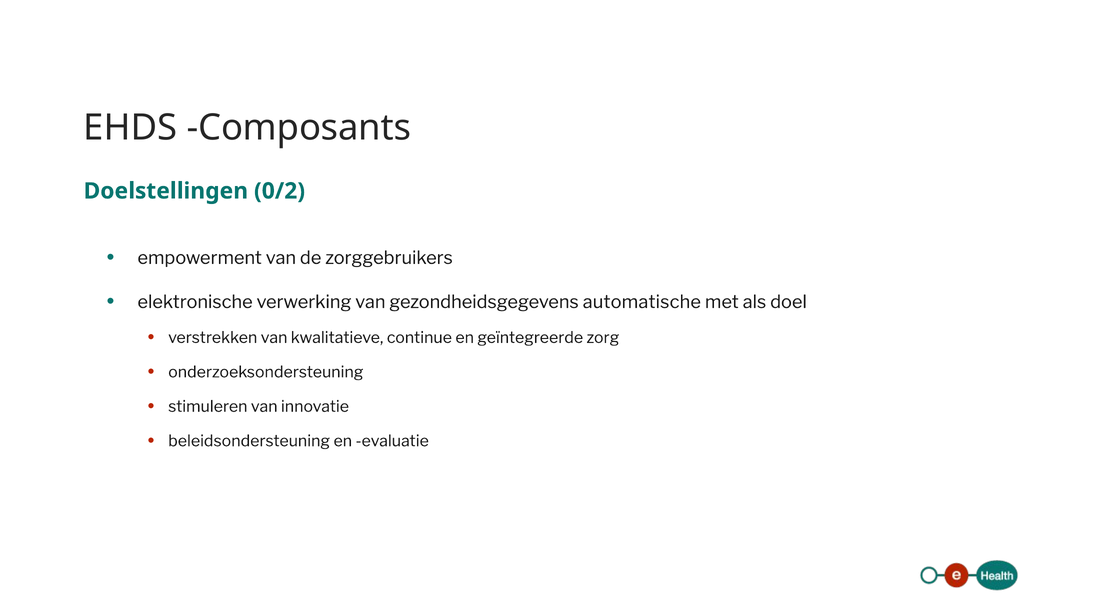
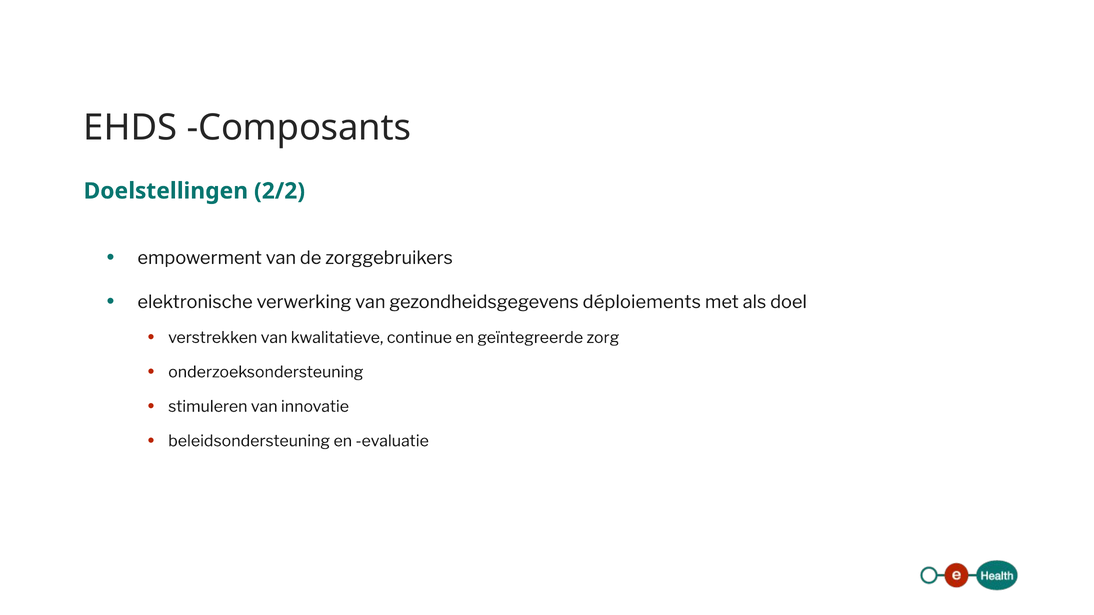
0/2: 0/2 -> 2/2
automatische: automatische -> déploiements
